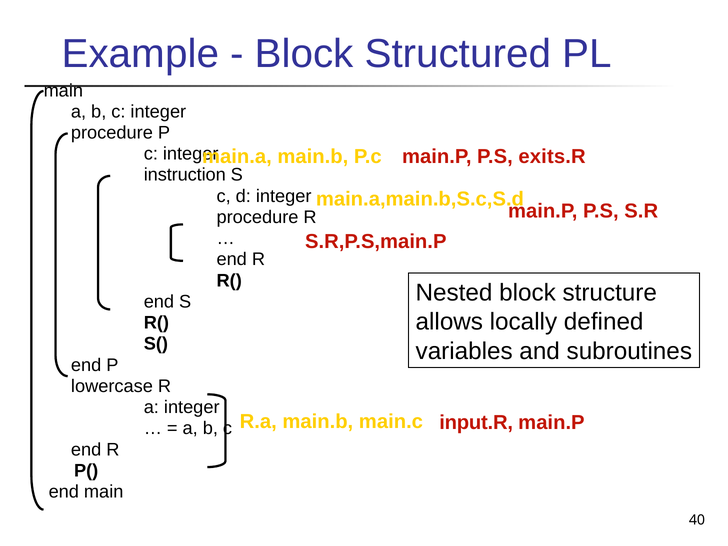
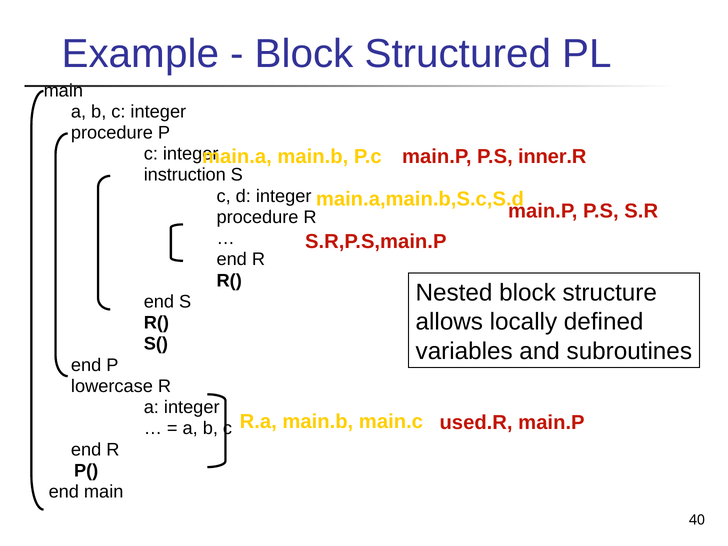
exits.R: exits.R -> inner.R
input.R: input.R -> used.R
